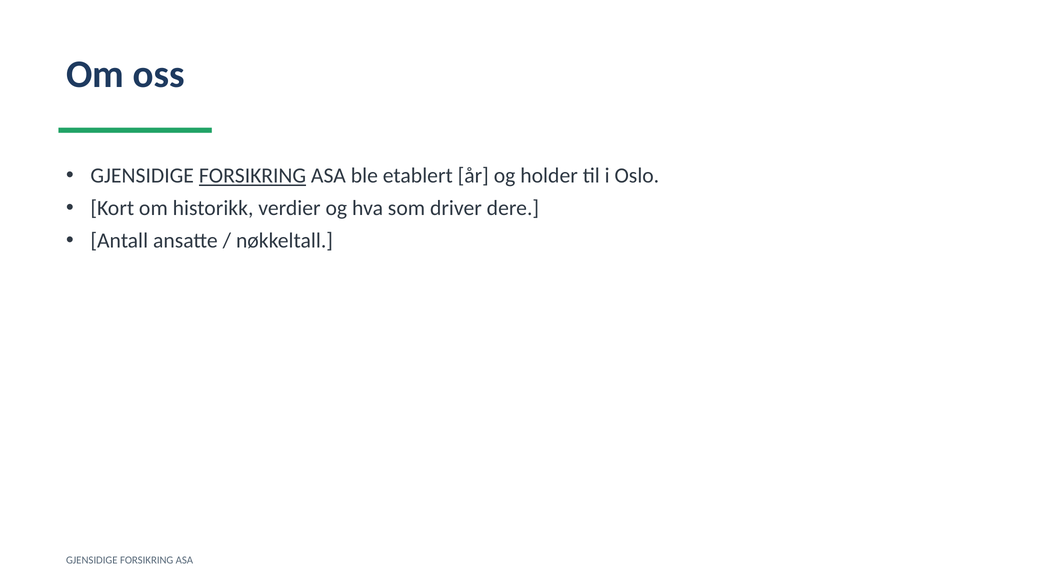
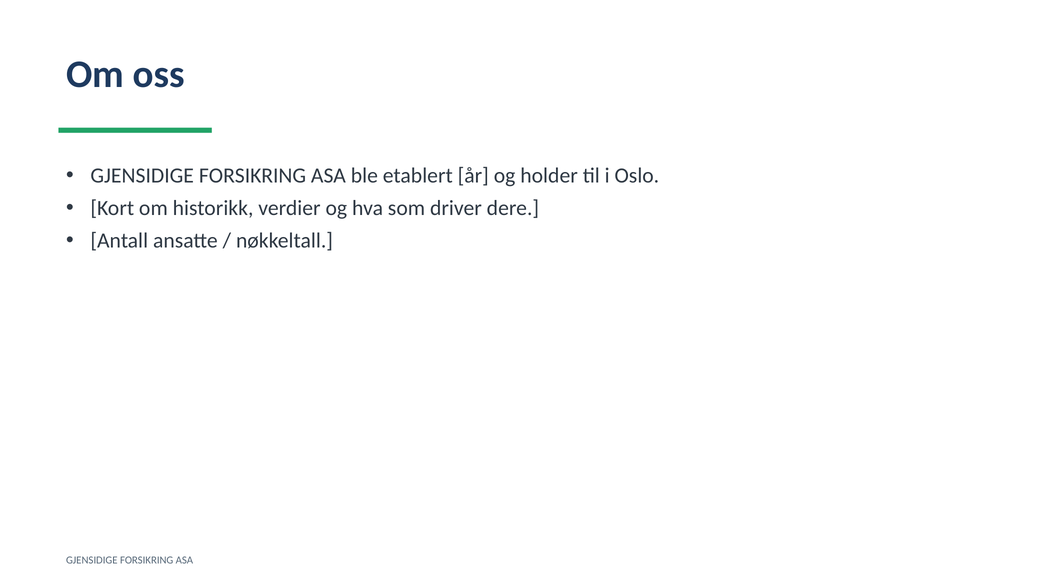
FORSIKRING at (252, 176) underline: present -> none
